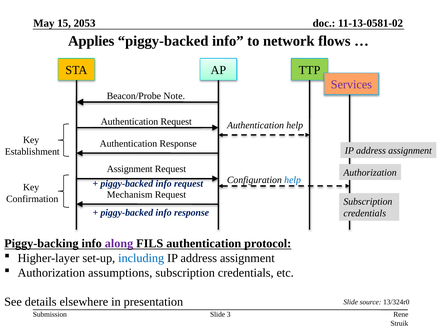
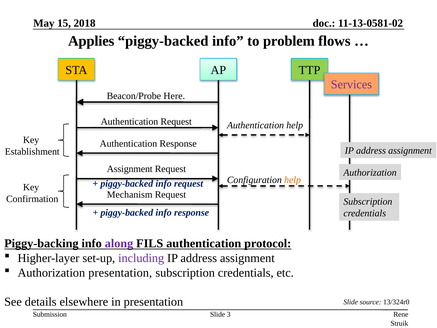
2053: 2053 -> 2018
network: network -> problem
Note: Note -> Here
help at (293, 180) colour: blue -> orange
including colour: blue -> purple
Authorization assumptions: assumptions -> presentation
